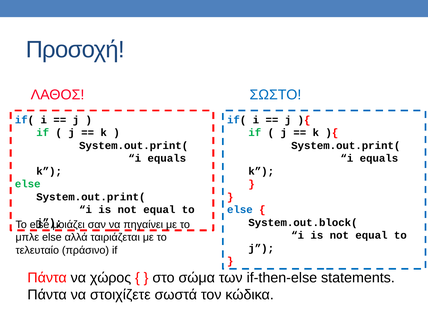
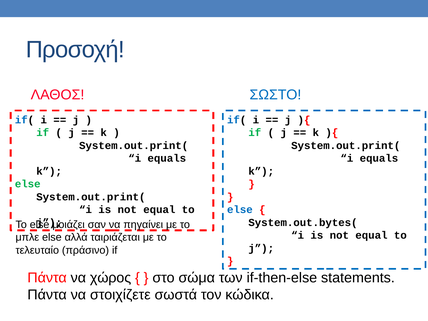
System.out.block(: System.out.block( -> System.out.bytes(
